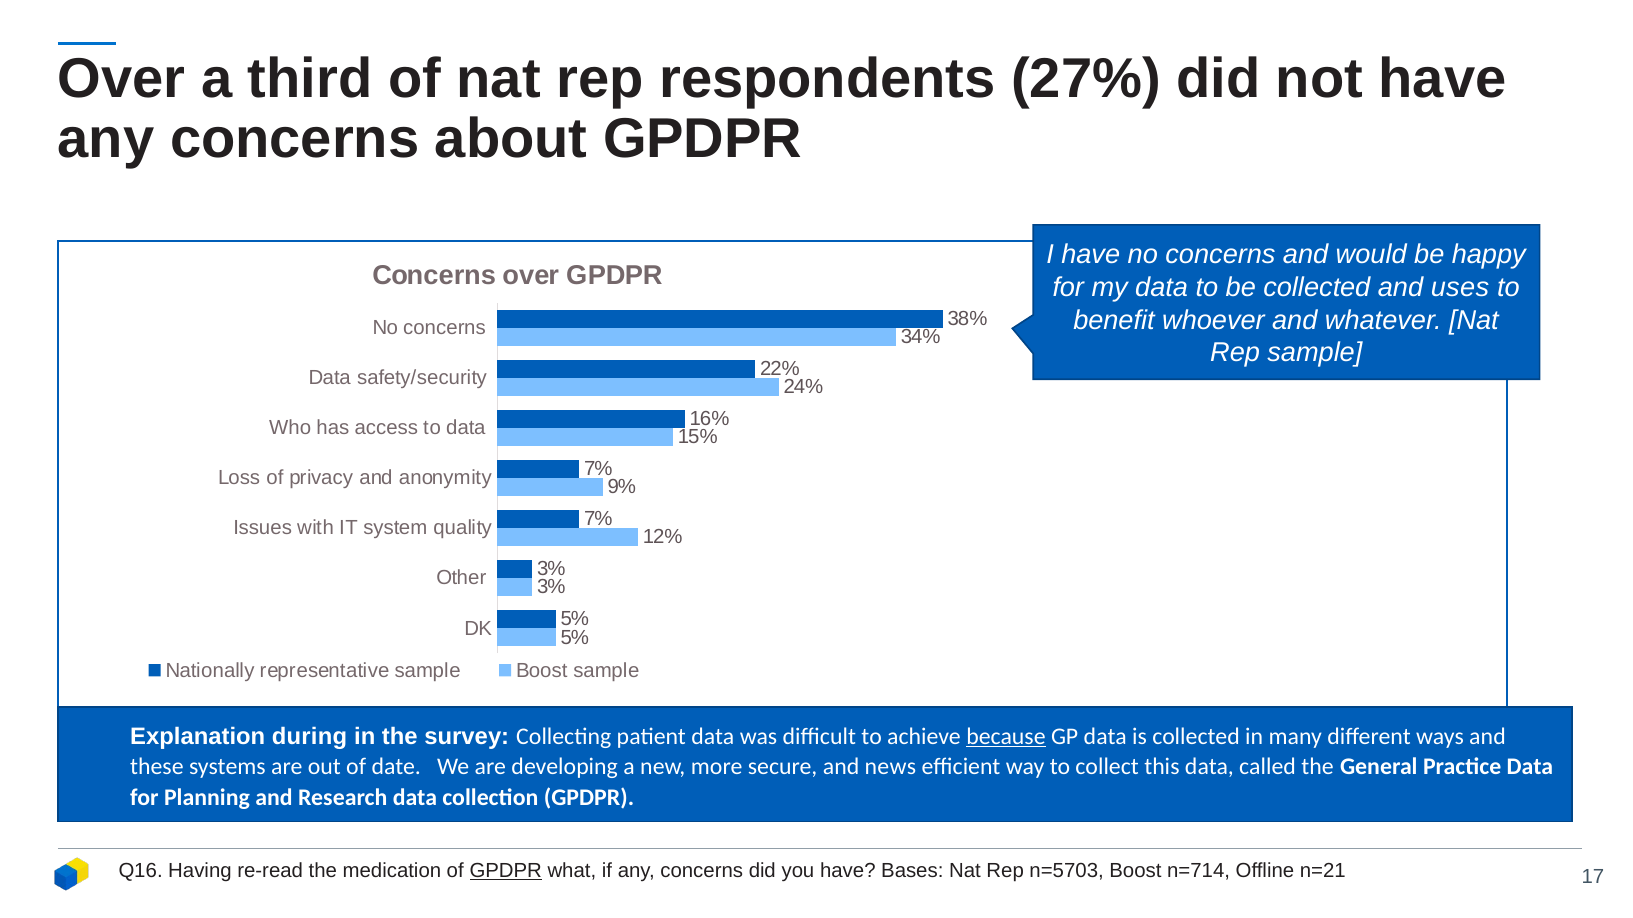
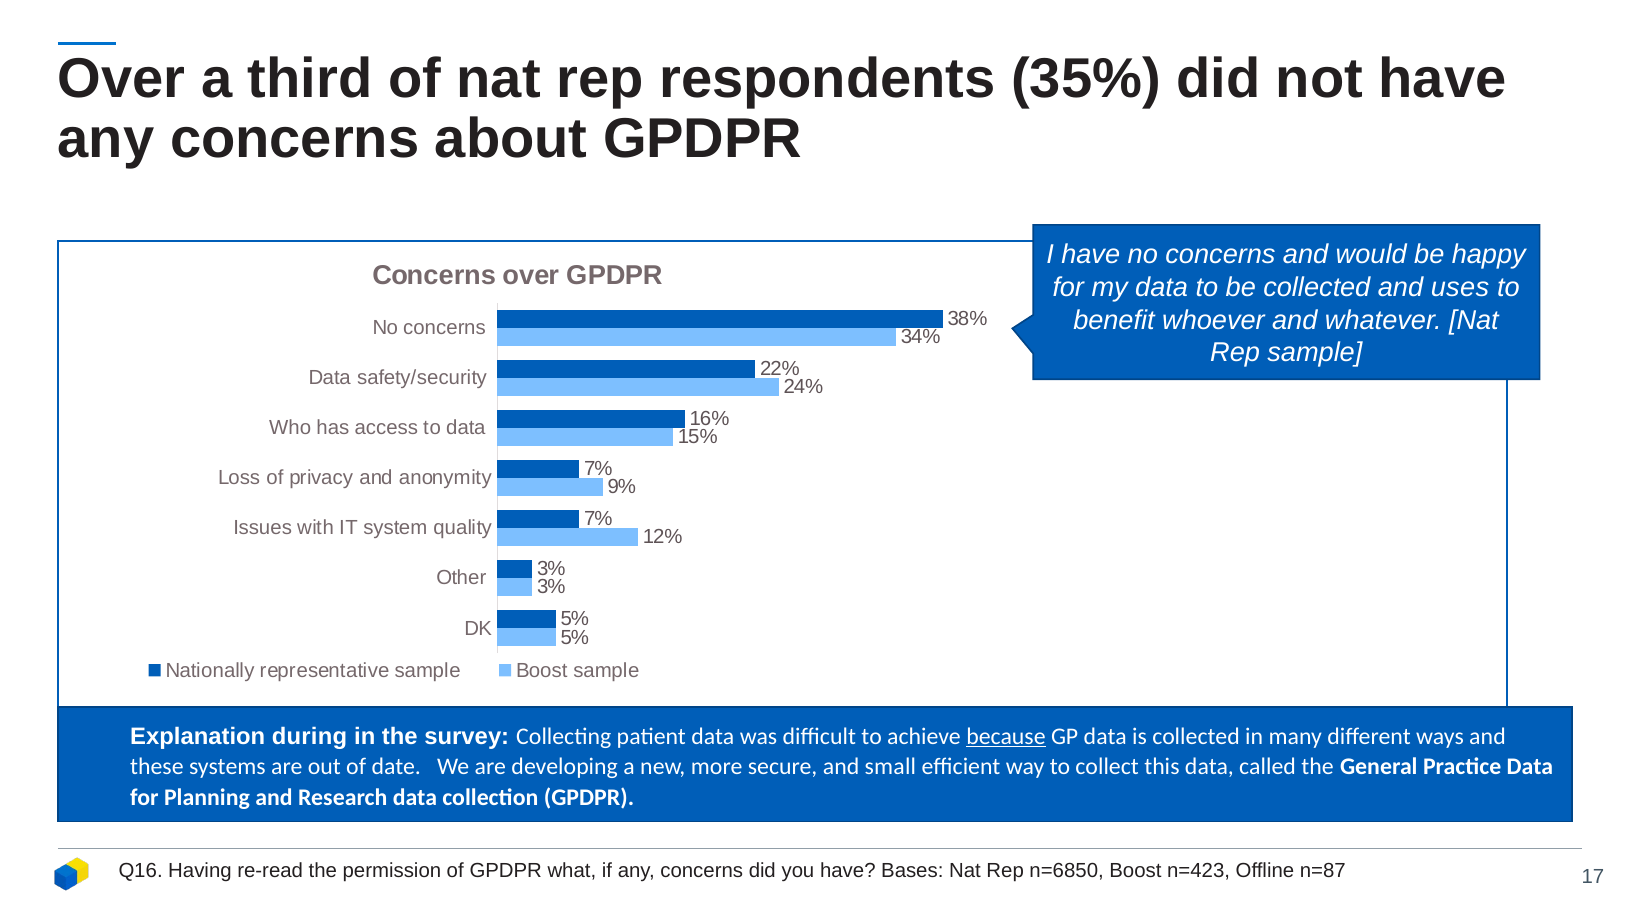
27%: 27% -> 35%
news: news -> small
medication: medication -> permission
GPDPR at (506, 871) underline: present -> none
n=5703: n=5703 -> n=6850
n=714: n=714 -> n=423
n=21: n=21 -> n=87
